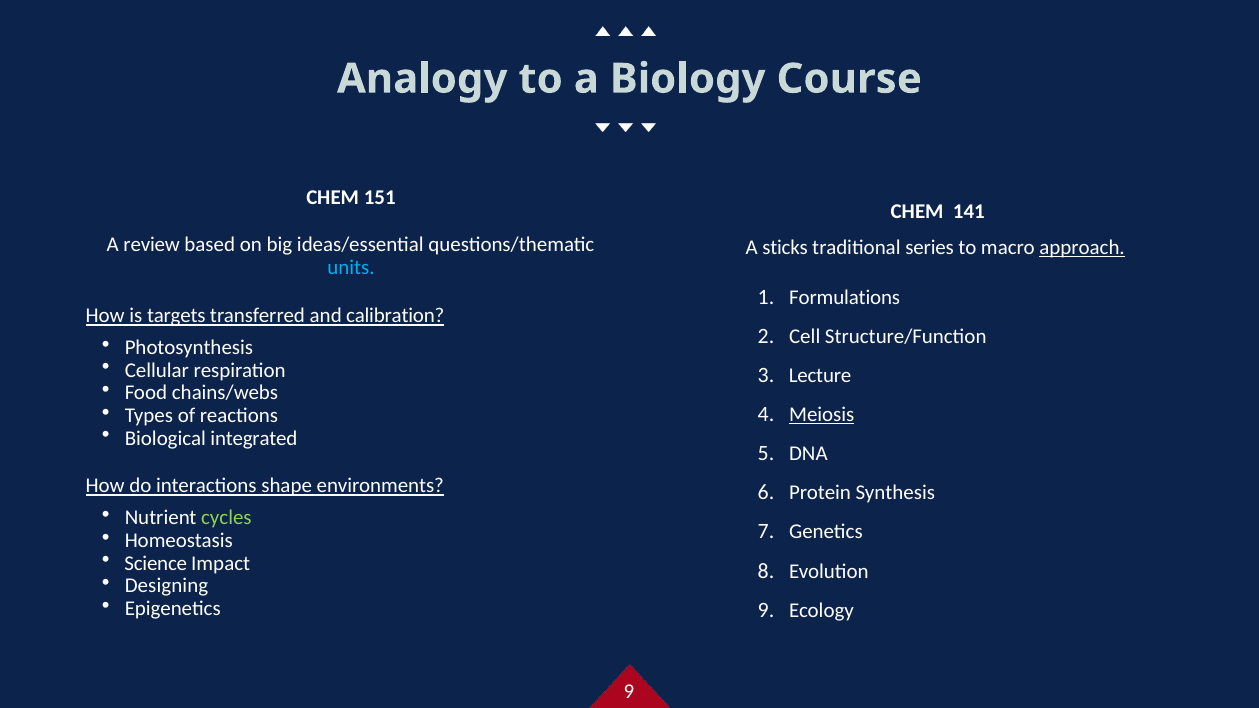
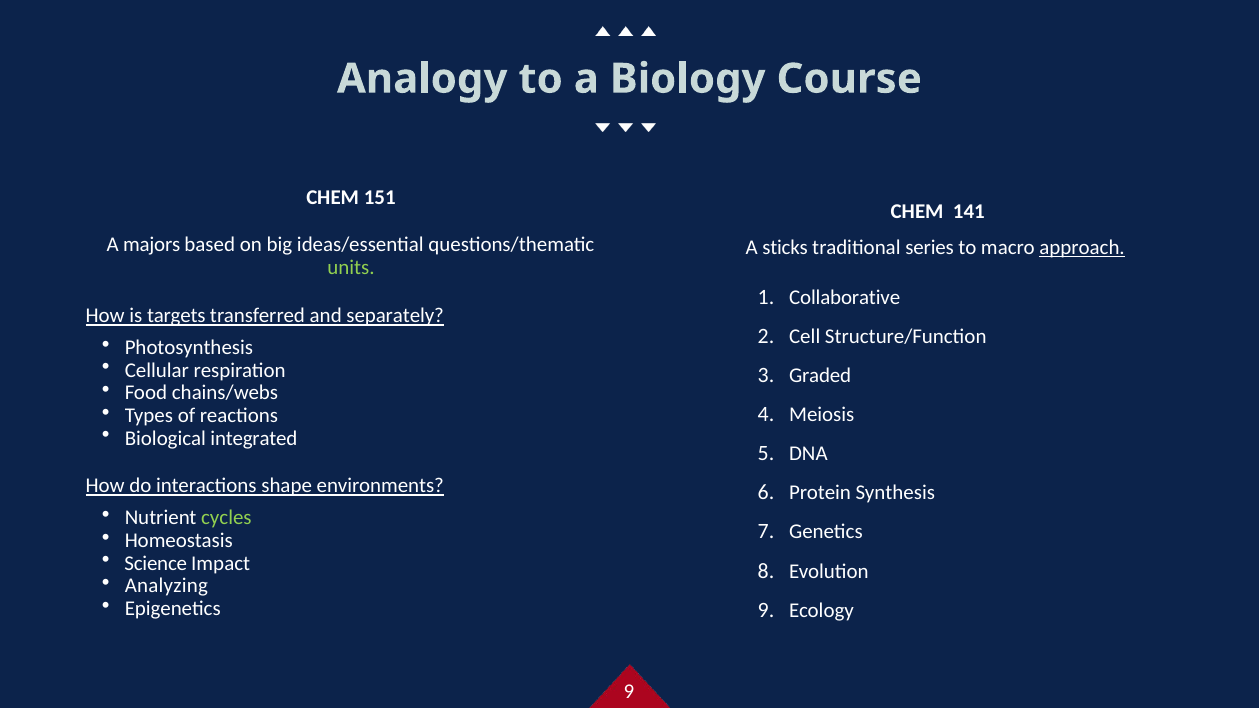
review: review -> majors
units colour: light blue -> light green
Formulations: Formulations -> Collaborative
calibration: calibration -> separately
Lecture: Lecture -> Graded
Meiosis underline: present -> none
Designing: Designing -> Analyzing
